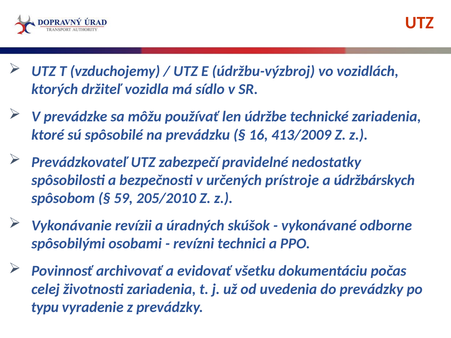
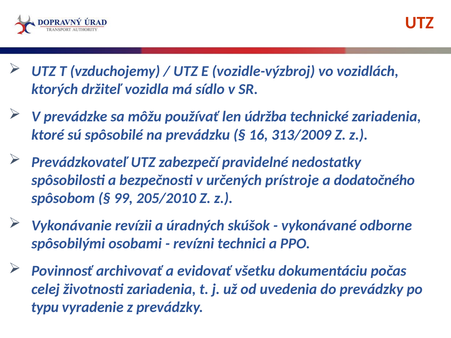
údržbu-výzbroj: údržbu-výzbroj -> vozidle-výzbroj
údržbe: údržbe -> údržba
413/2009: 413/2009 -> 313/2009
údržbárskych: údržbárskych -> dodatočného
59: 59 -> 99
